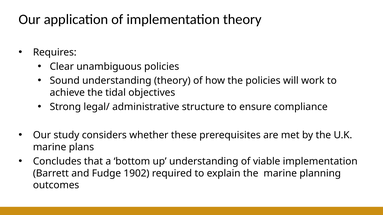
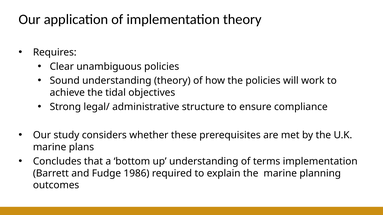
viable: viable -> terms
1902: 1902 -> 1986
